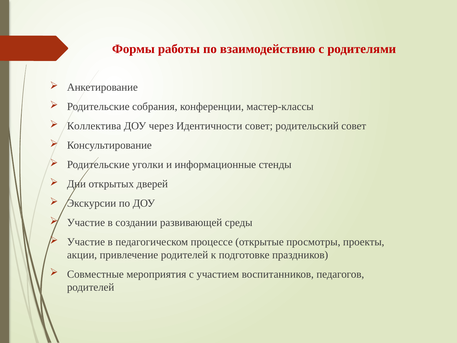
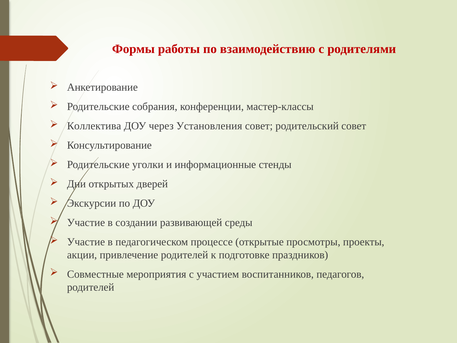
Идентичности: Идентичности -> Установления
